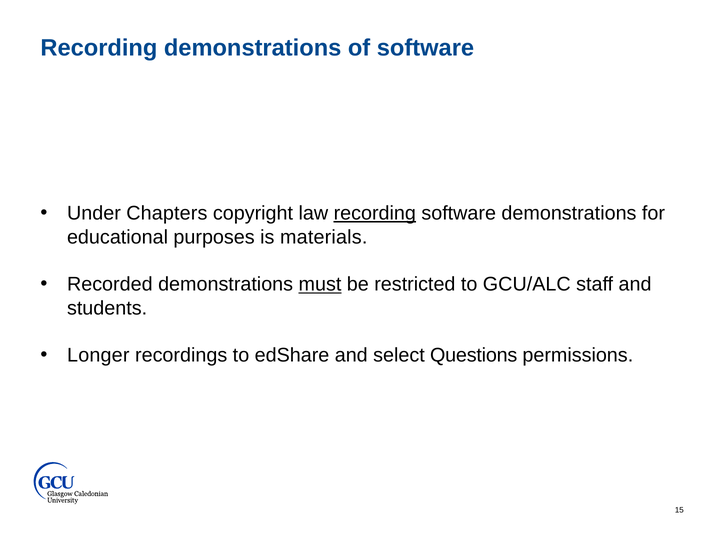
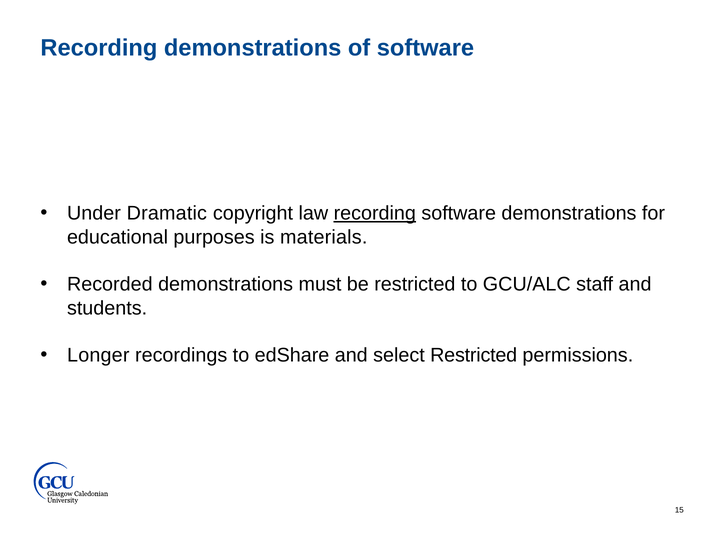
Chapters: Chapters -> Dramatic
must underline: present -> none
select Questions: Questions -> Restricted
